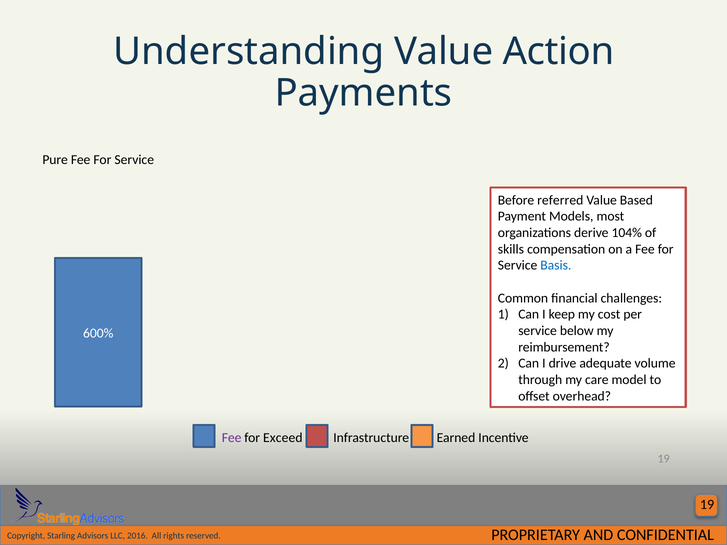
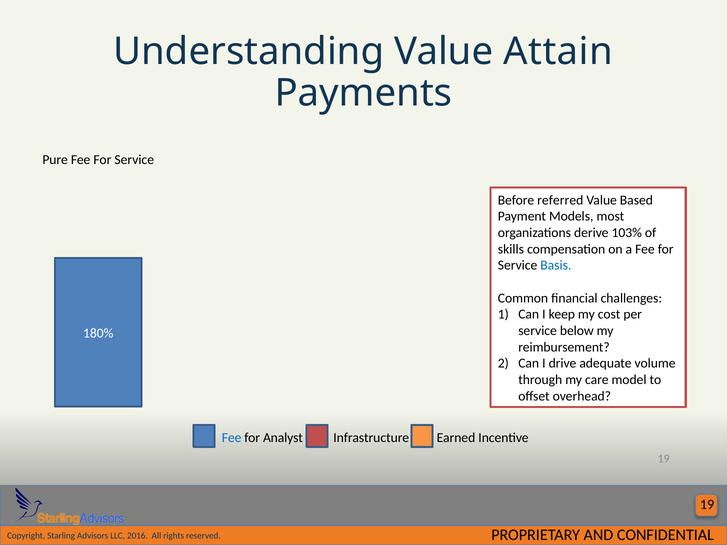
Action: Action -> Attain
104%: 104% -> 103%
600%: 600% -> 180%
Fee at (232, 438) colour: purple -> blue
Exceed: Exceed -> Analyst
